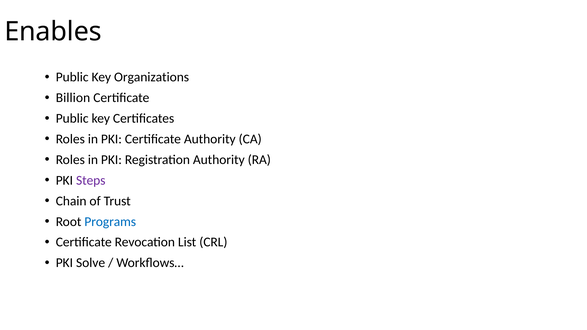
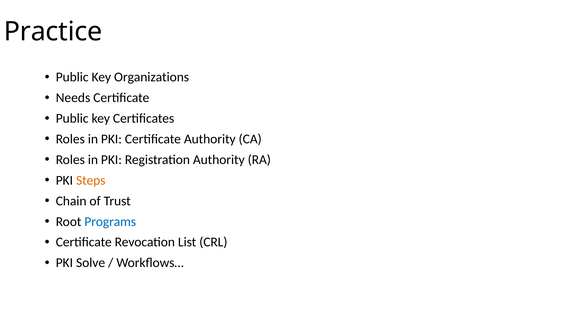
Enables: Enables -> Practice
Billion: Billion -> Needs
Steps colour: purple -> orange
